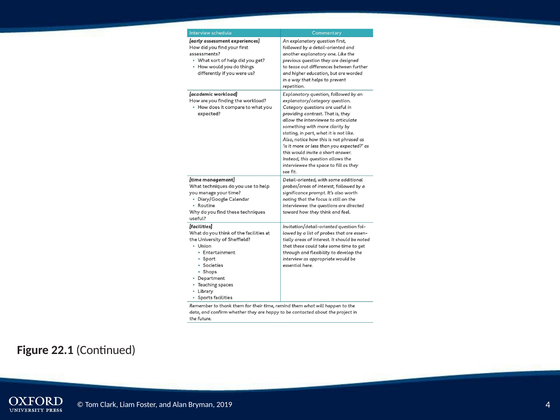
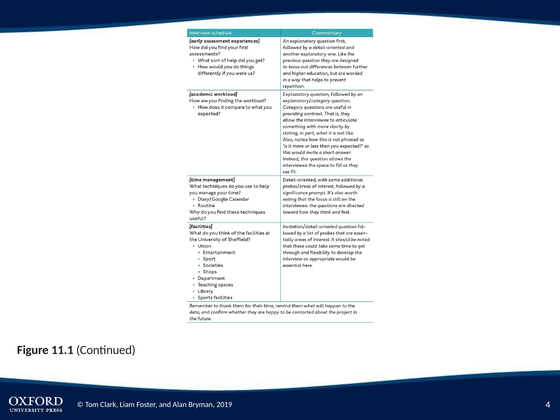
22.1: 22.1 -> 11.1
